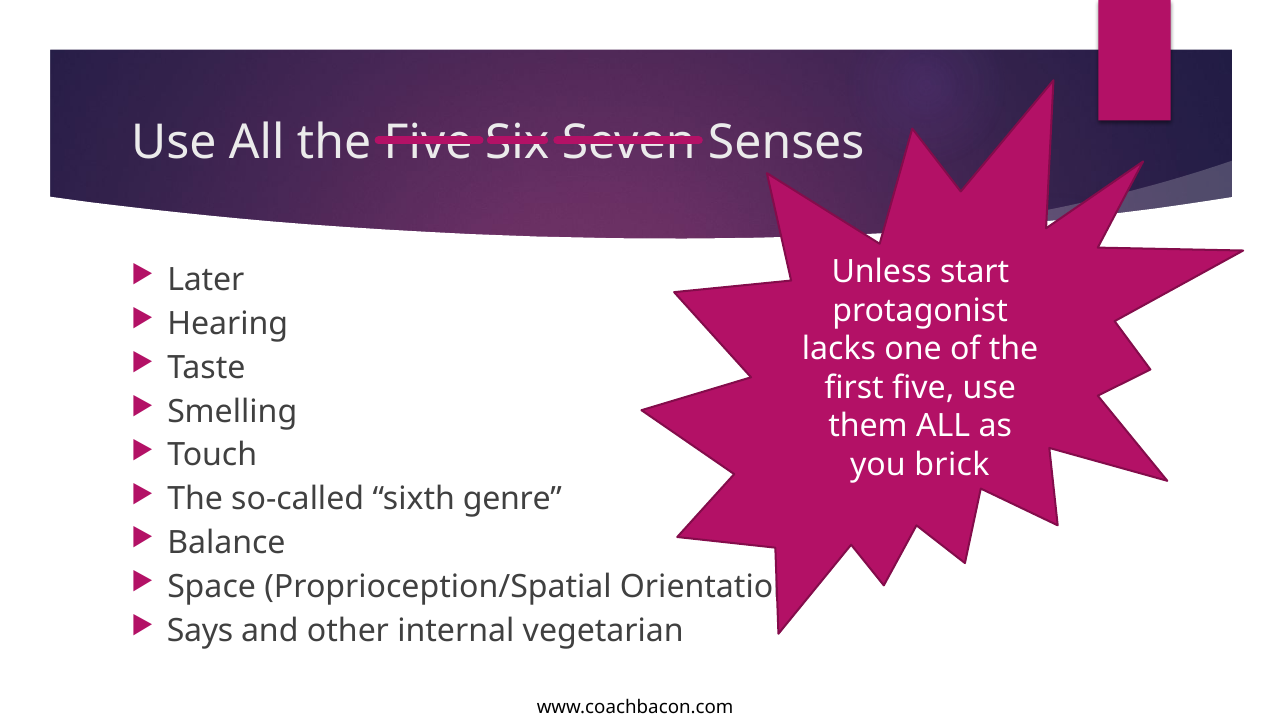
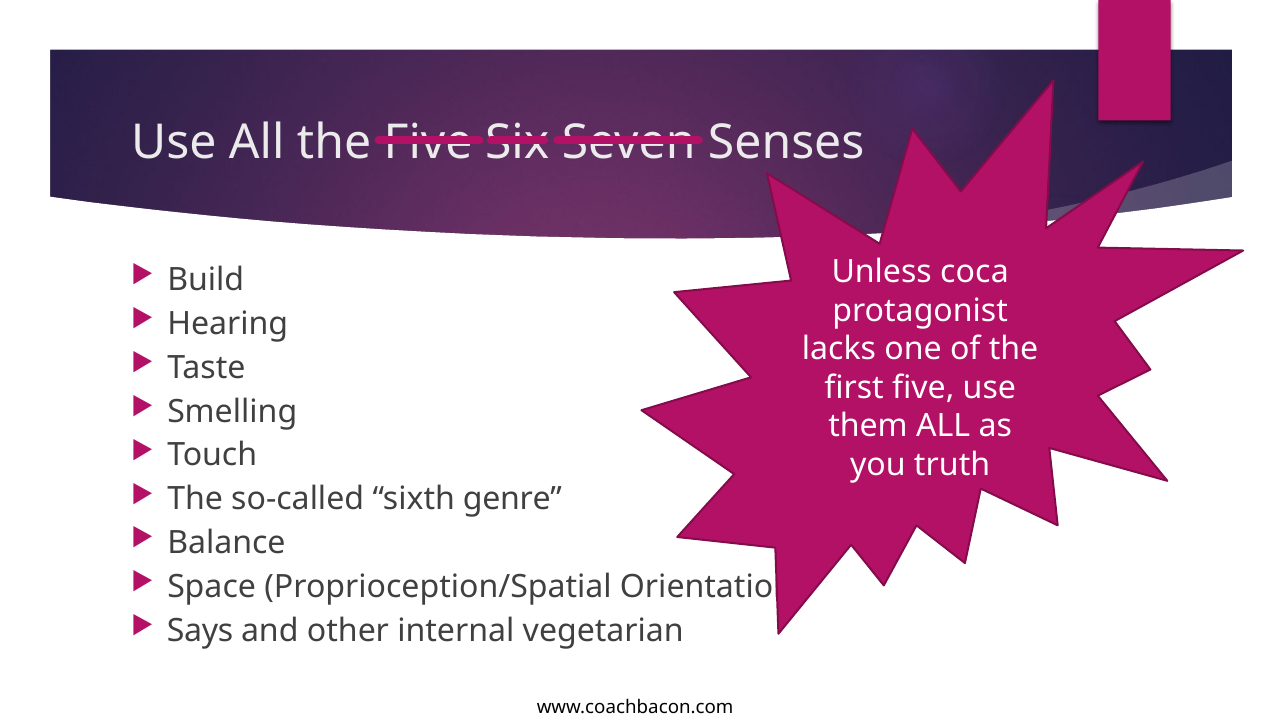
start: start -> coca
Later: Later -> Build
brick: brick -> truth
